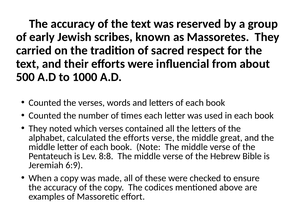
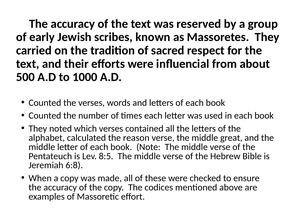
the efforts: efforts -> reason
8:8: 8:8 -> 8:5
6:9: 6:9 -> 6:8
